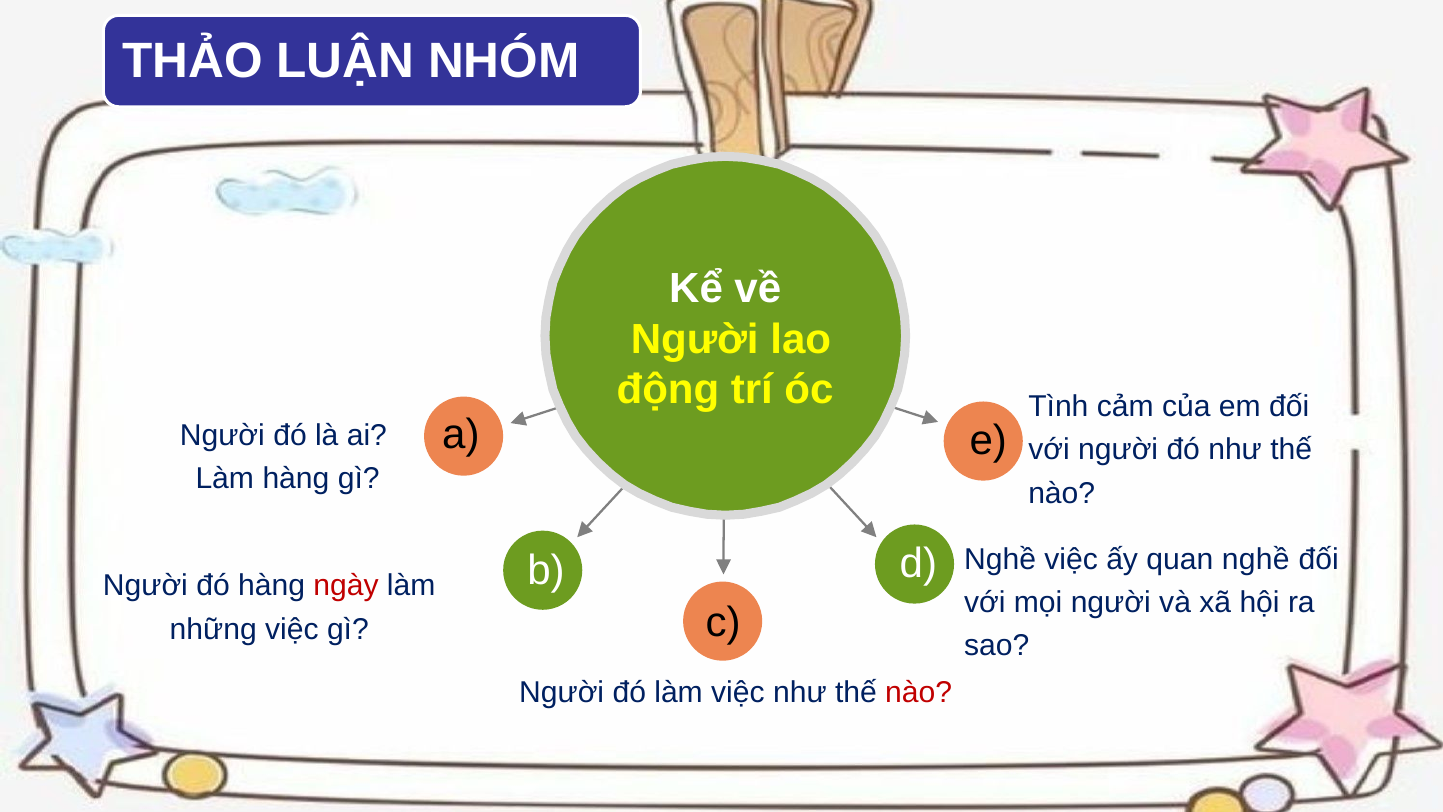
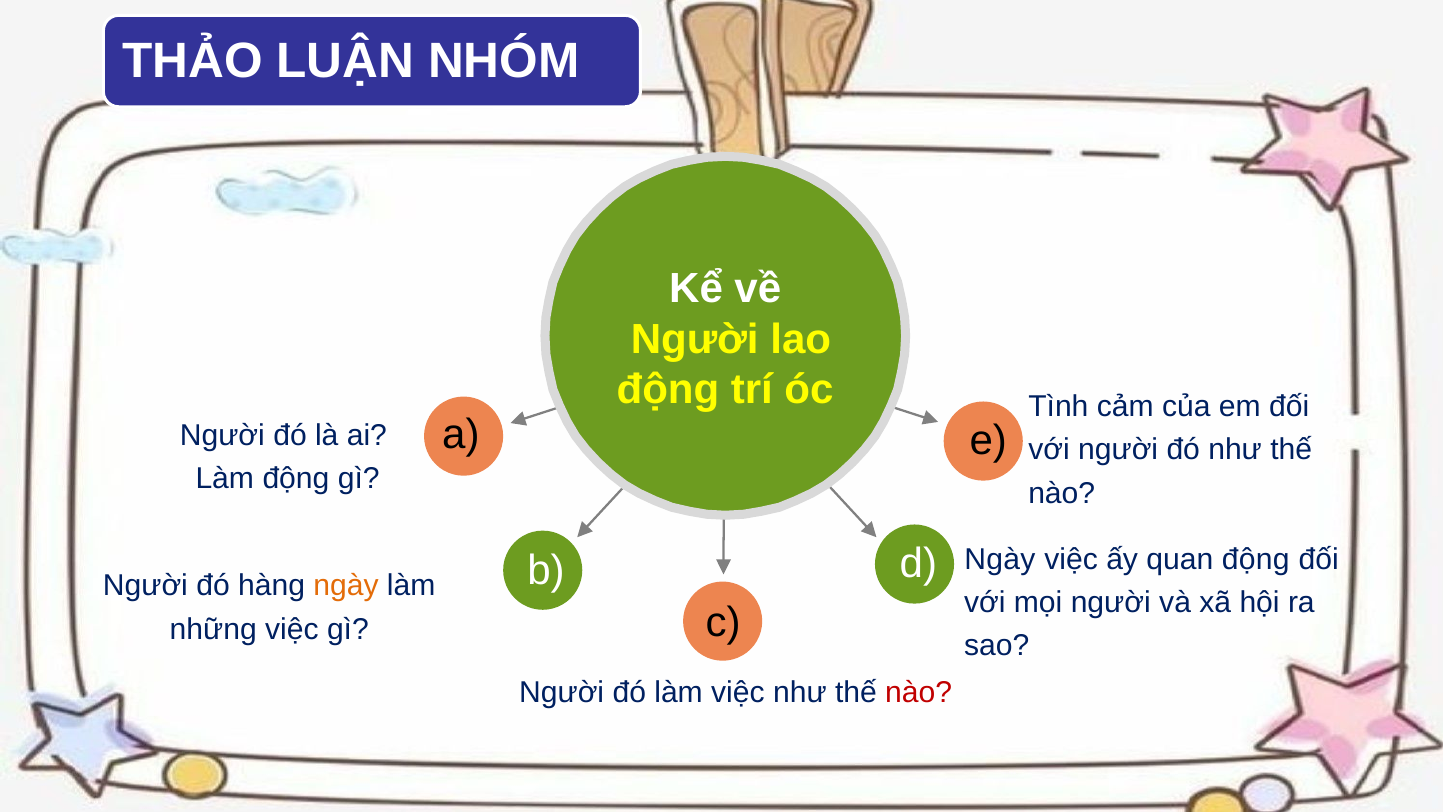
Làm hàng: hàng -> động
Nghề at (1000, 559): Nghề -> Ngày
quan nghề: nghề -> động
ngày at (346, 586) colour: red -> orange
